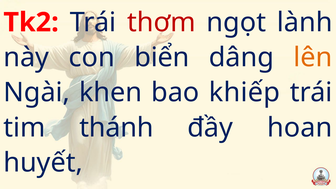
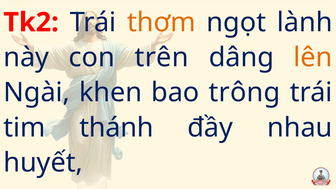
thơm colour: red -> orange
biển: biển -> trên
khiếp: khiếp -> trông
hoan: hoan -> nhau
